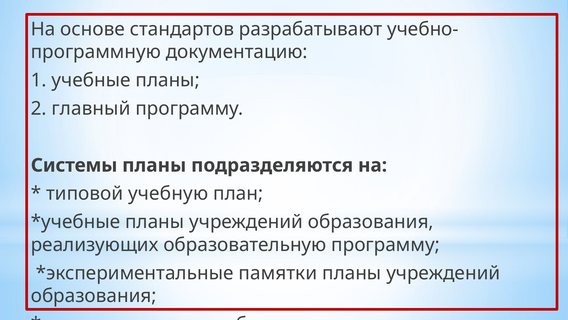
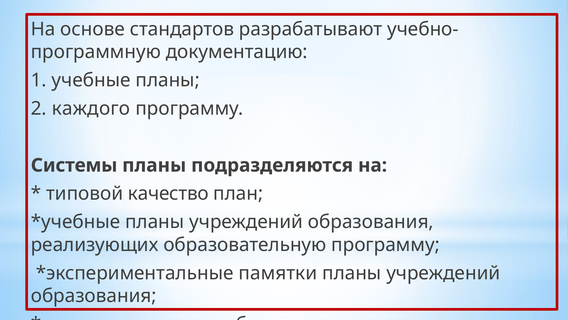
главный: главный -> каждого
учебную: учебную -> качество
